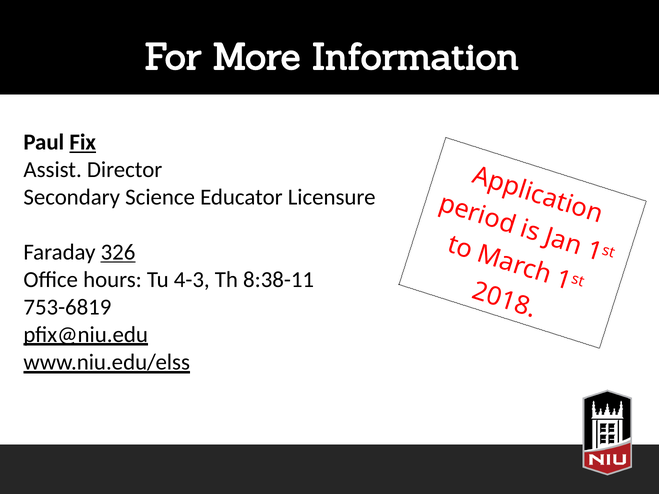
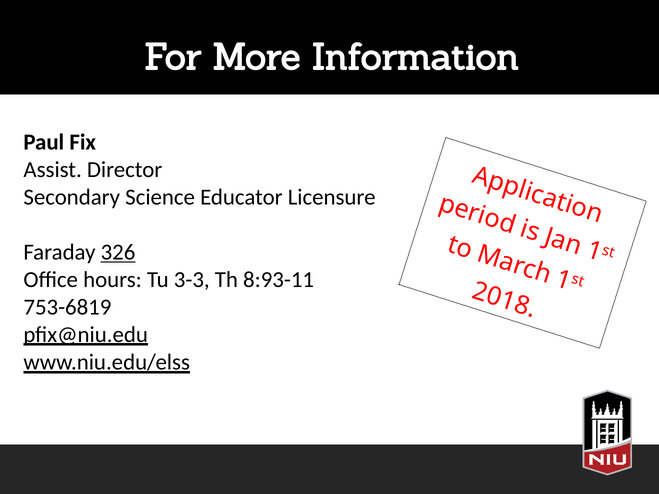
Fix underline: present -> none
4-3: 4-3 -> 3-3
8:38-11: 8:38-11 -> 8:93-11
